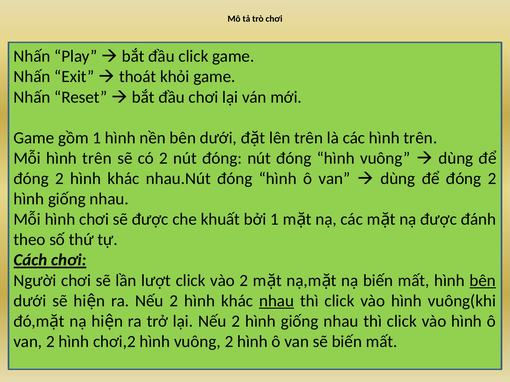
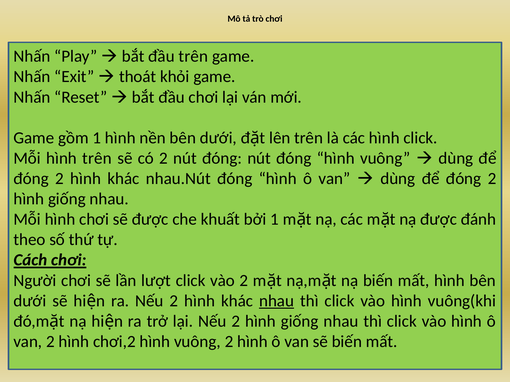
đầu click: click -> trên
các hình trên: trên -> click
bên at (483, 281) underline: present -> none
